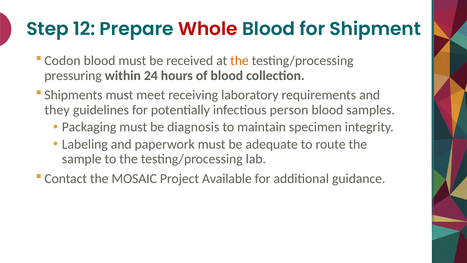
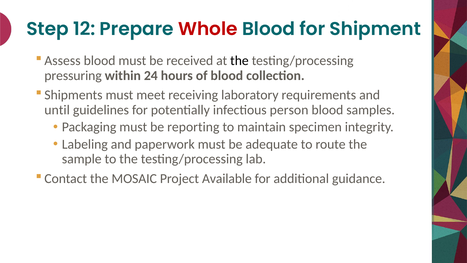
Codon: Codon -> Assess
the at (239, 61) colour: orange -> black
they: they -> until
diagnosis: diagnosis -> reporting
